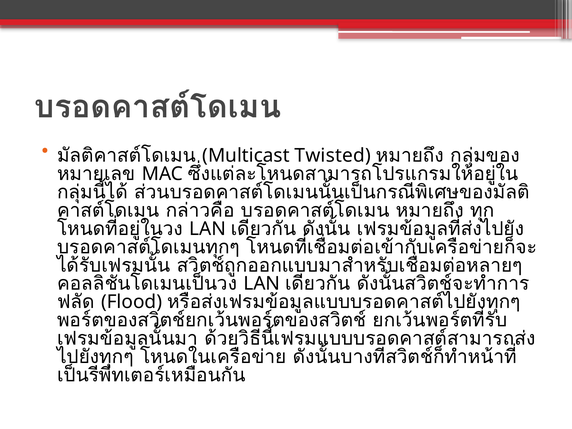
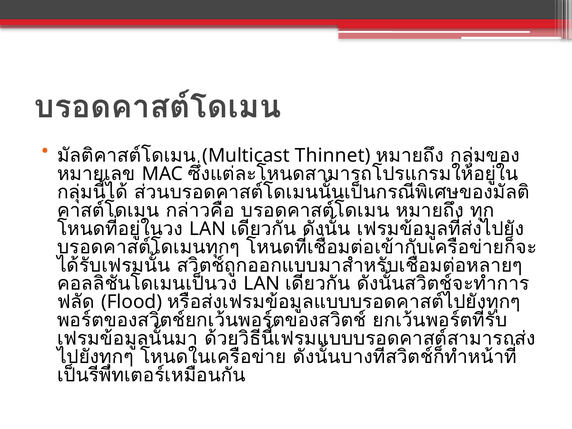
Twisted: Twisted -> Thinnet
